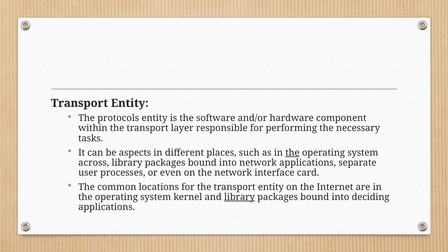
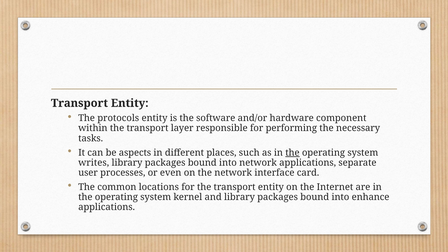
across: across -> writes
library at (239, 197) underline: present -> none
deciding: deciding -> enhance
